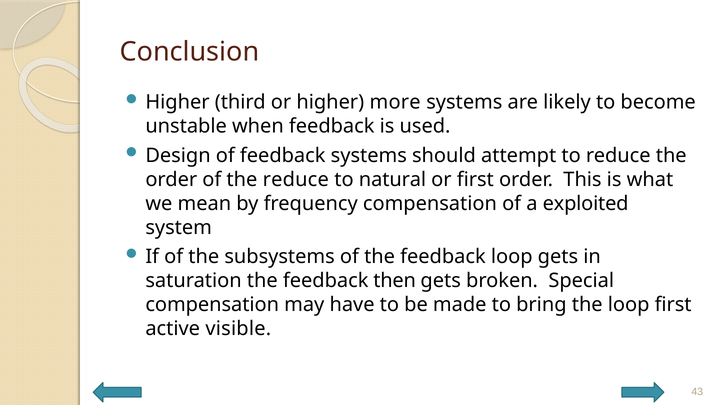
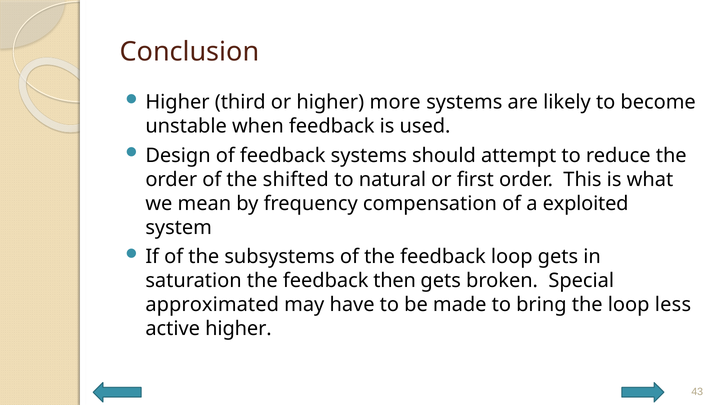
the reduce: reduce -> shifted
compensation at (212, 305): compensation -> approximated
loop first: first -> less
active visible: visible -> higher
